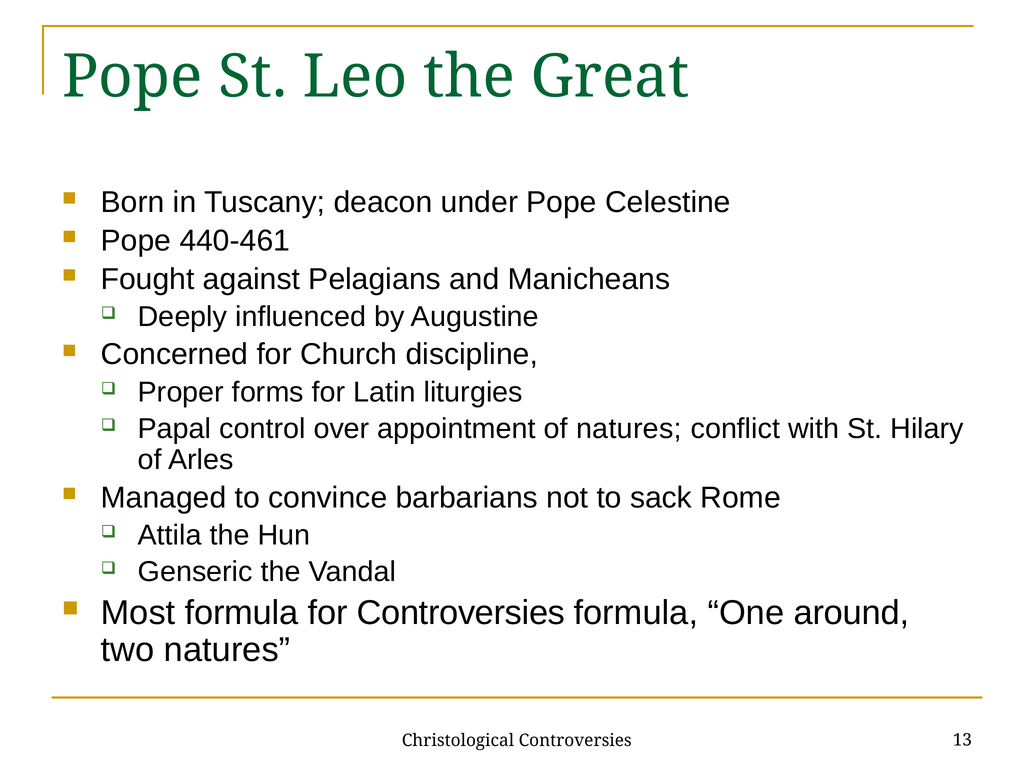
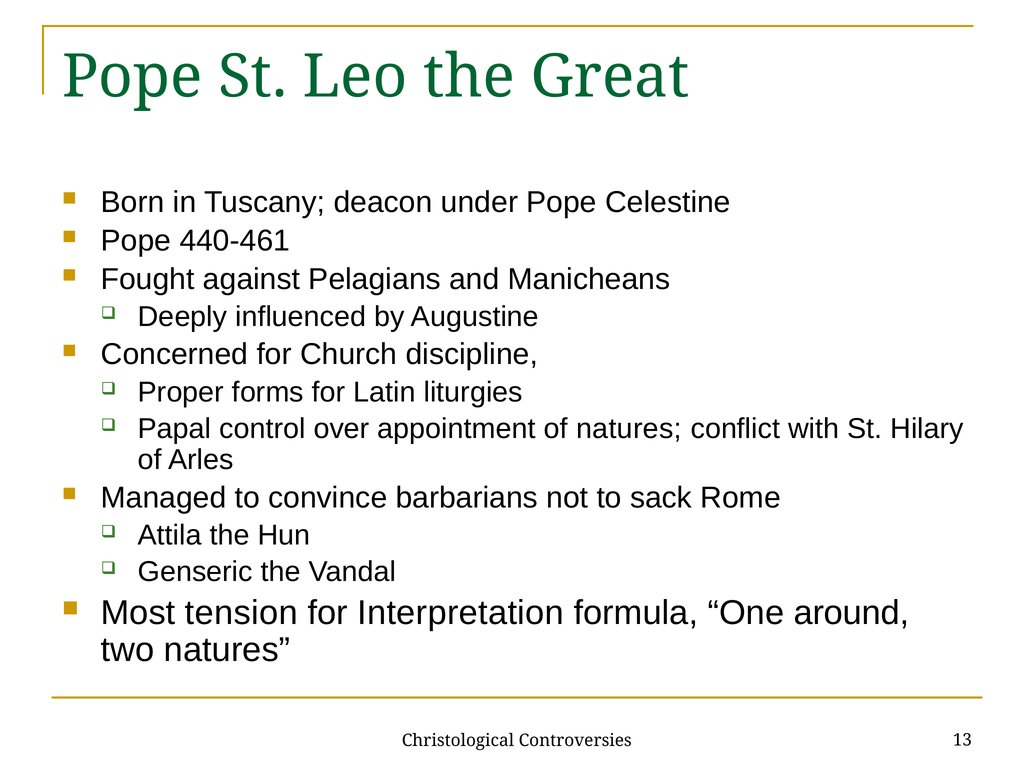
Most formula: formula -> tension
for Controversies: Controversies -> Interpretation
